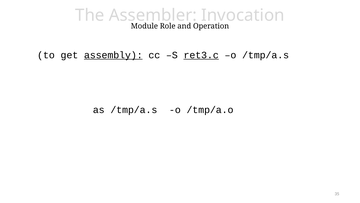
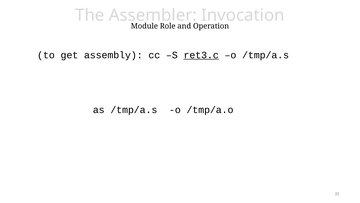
assembly underline: present -> none
